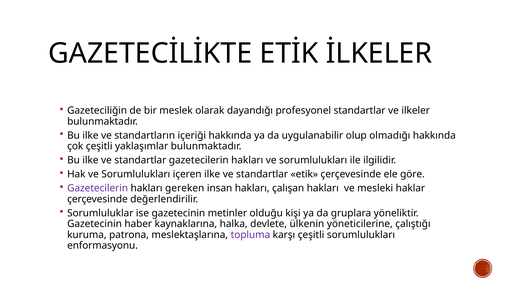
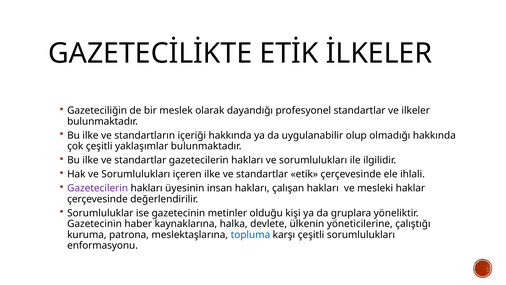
göre: göre -> ihlali
gereken: gereken -> üyesinin
topluma colour: purple -> blue
